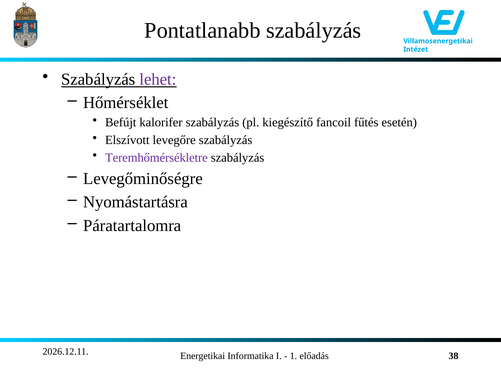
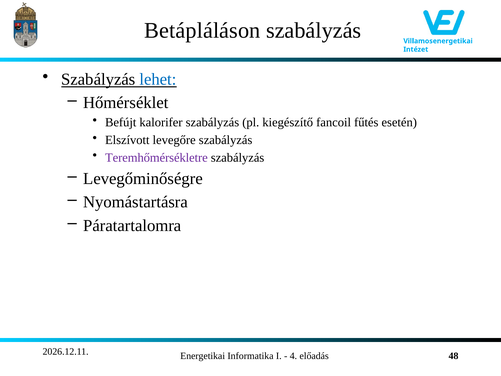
Pontatlanabb: Pontatlanabb -> Betápláláson
lehet colour: purple -> blue
1: 1 -> 4
38: 38 -> 48
